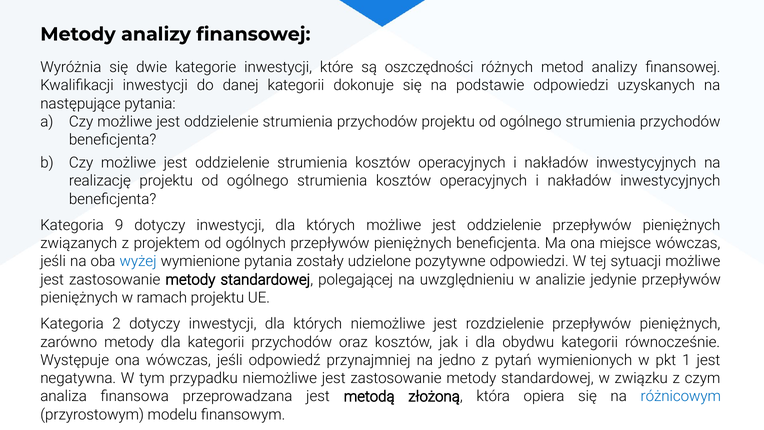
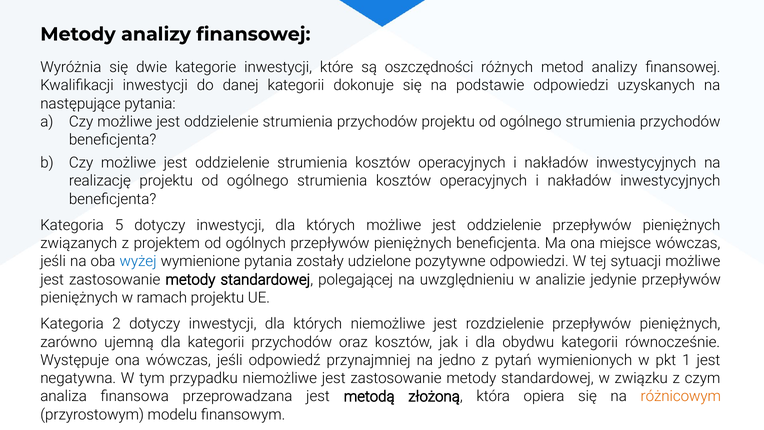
9: 9 -> 5
zarówno metody: metody -> ujemną
różnicowym colour: blue -> orange
